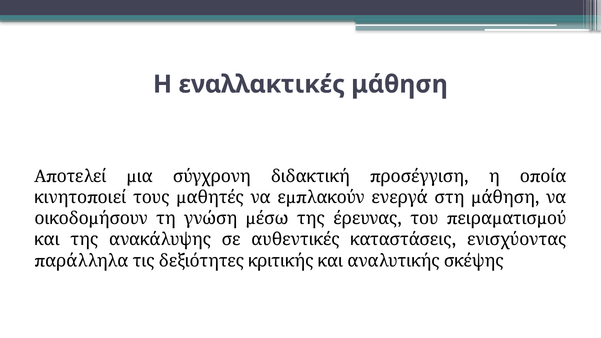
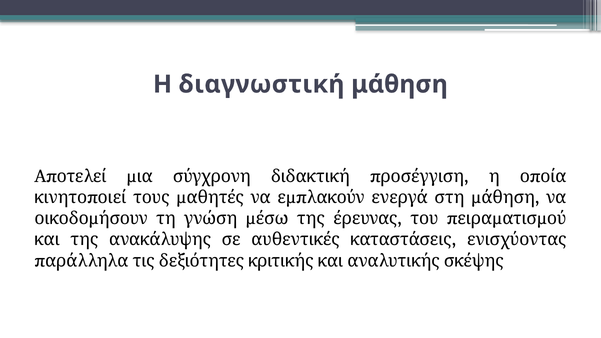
εναλλακτικές: εναλλακτικές -> διαγνωστική
